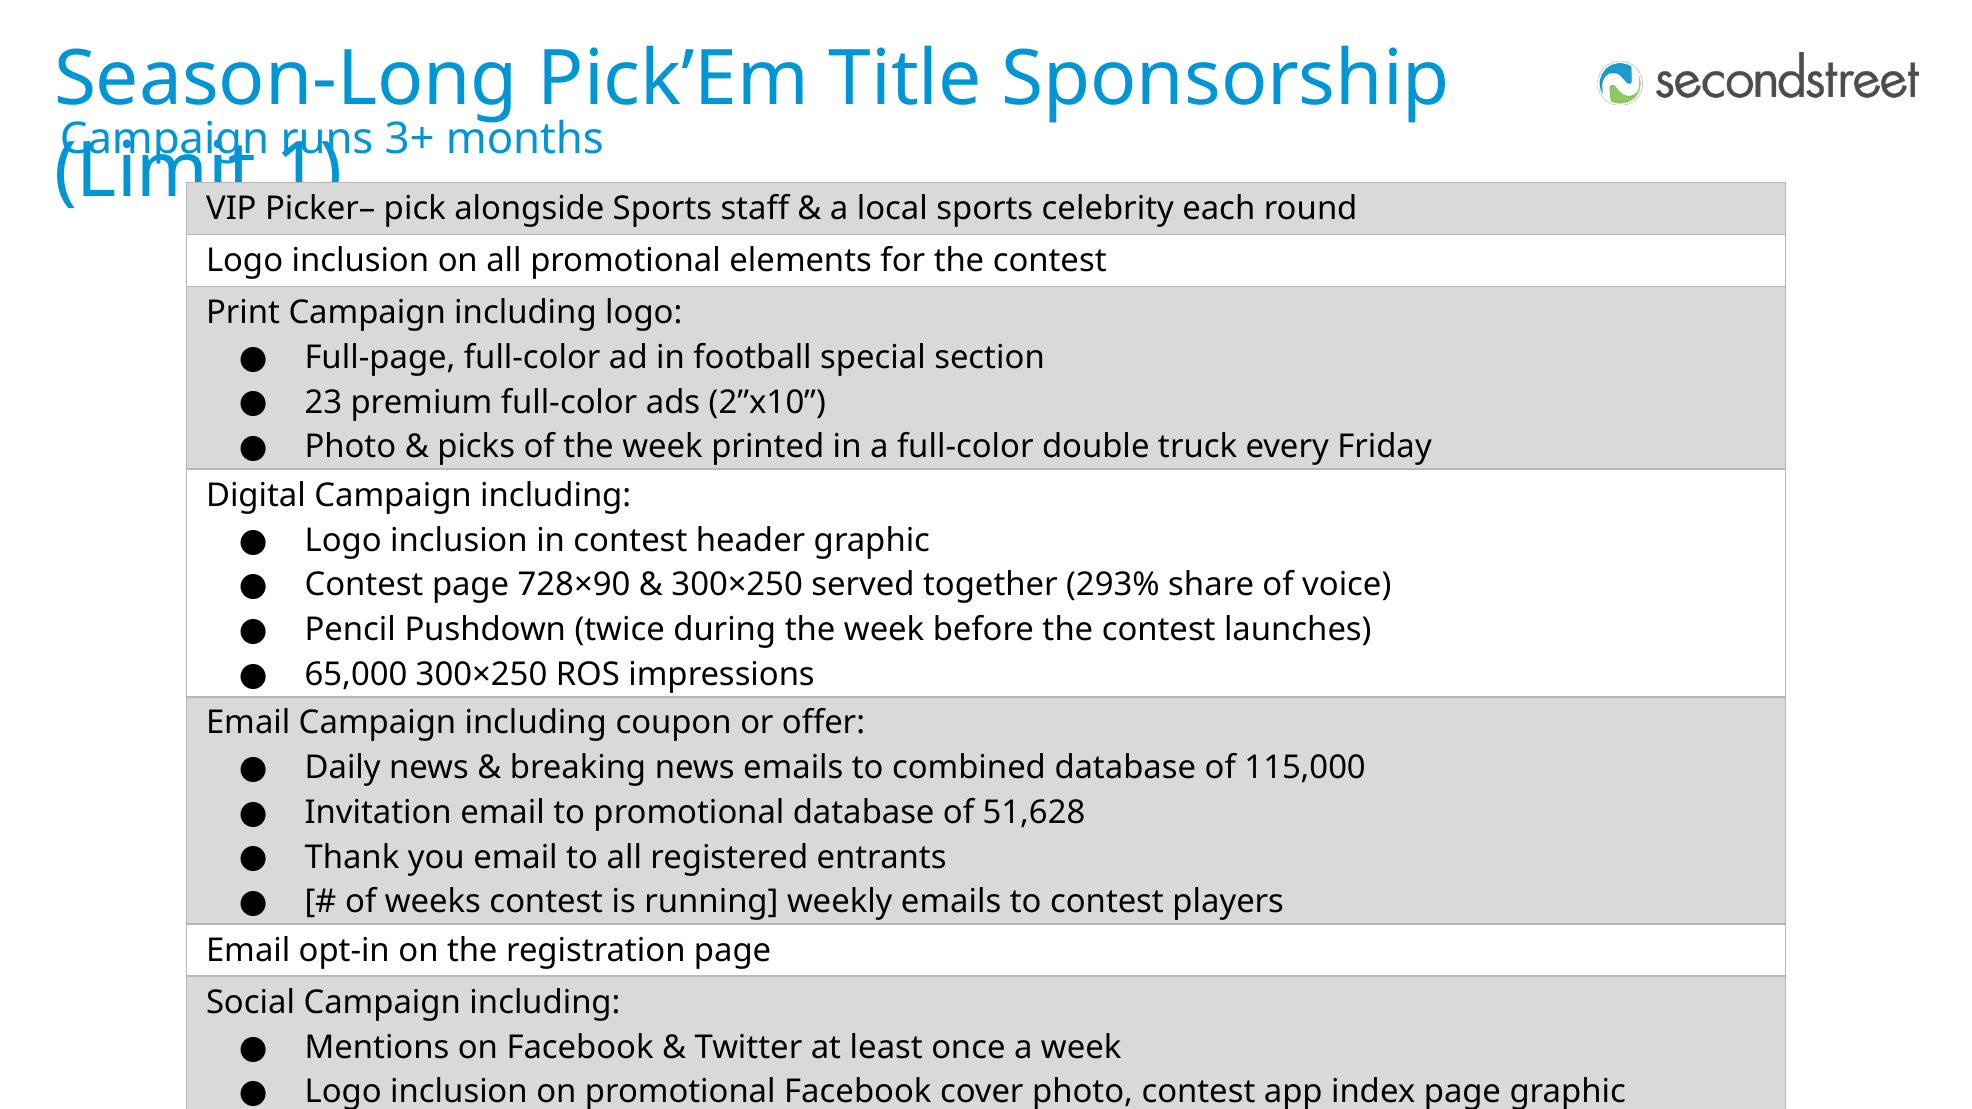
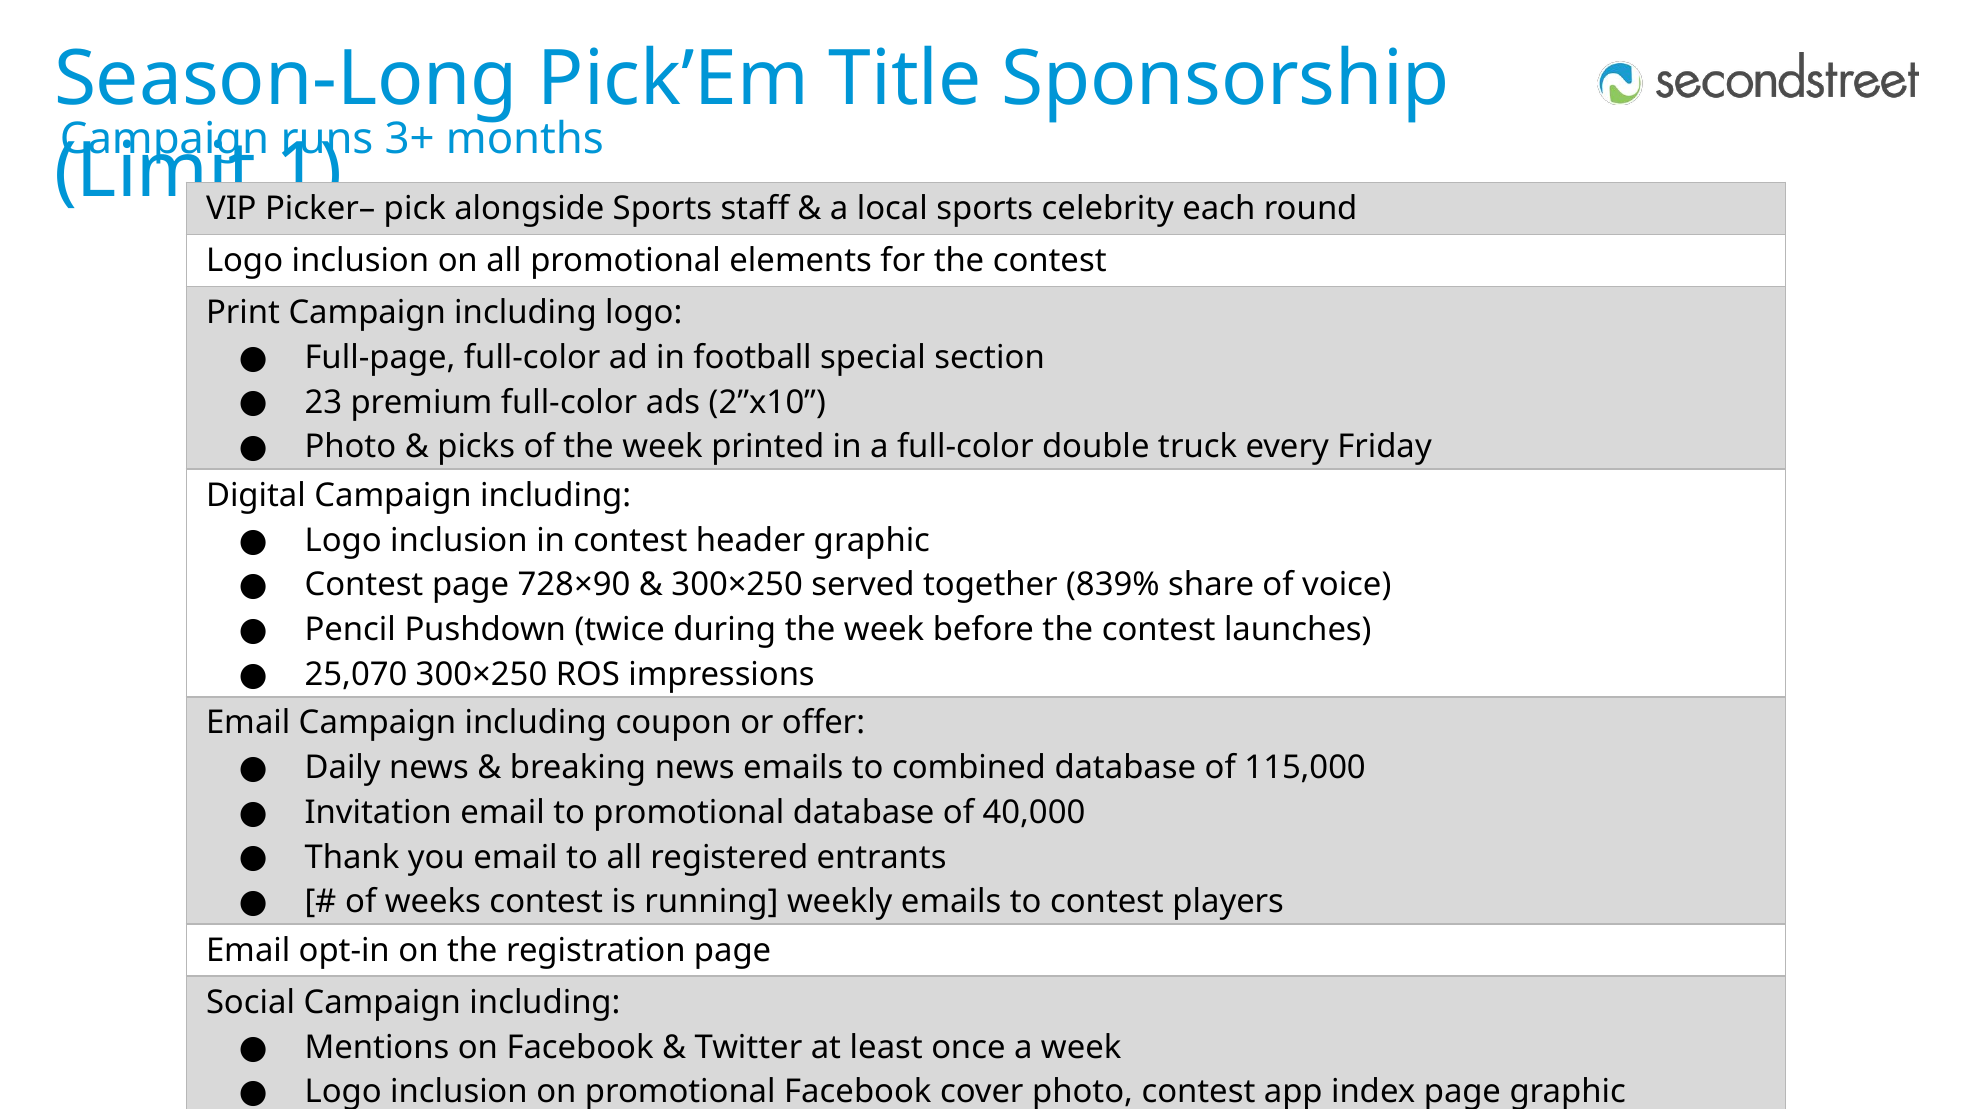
293%: 293% -> 839%
65,000: 65,000 -> 25,070
51,628: 51,628 -> 40,000
